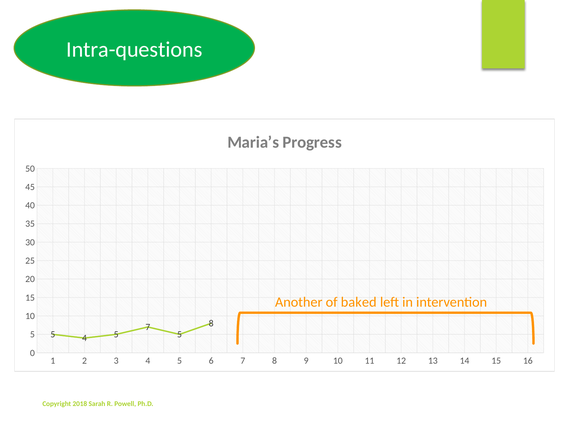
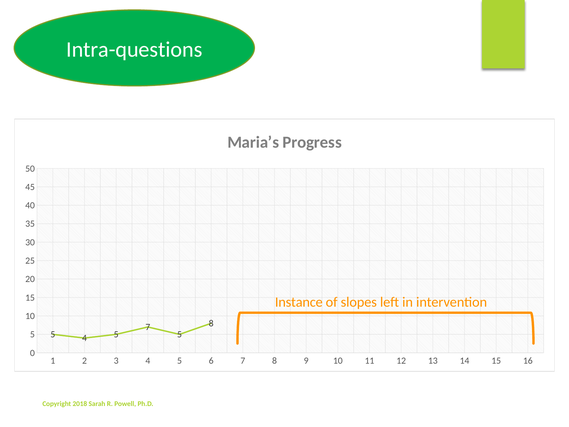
Another: Another -> Instance
baked: baked -> slopes
